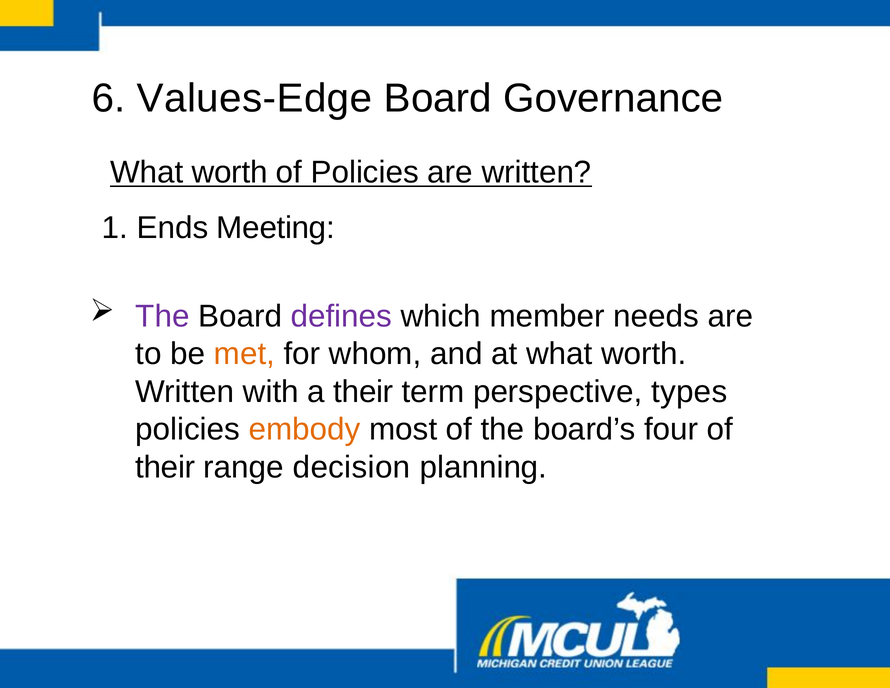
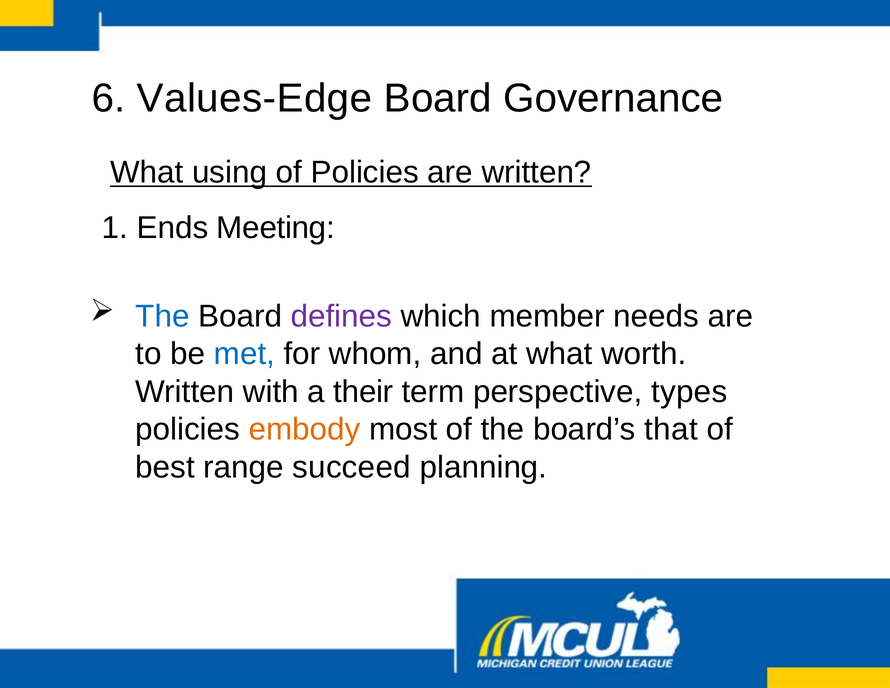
worth at (230, 172): worth -> using
The at (162, 316) colour: purple -> blue
met colour: orange -> blue
four: four -> that
their at (165, 467): their -> best
decision: decision -> succeed
